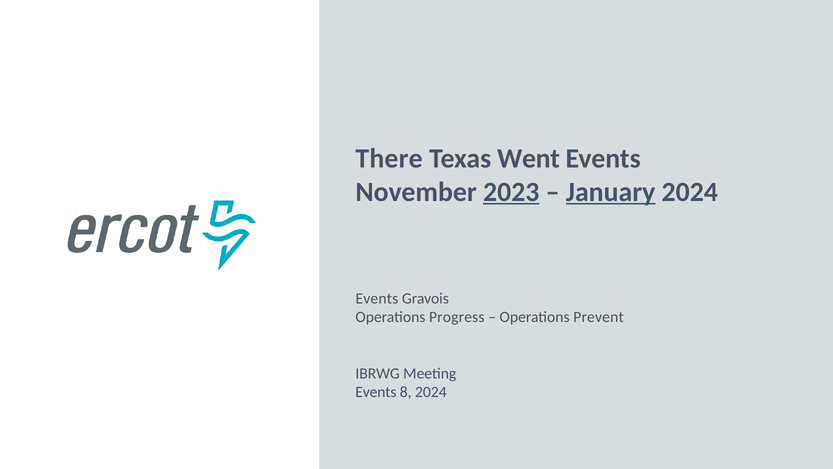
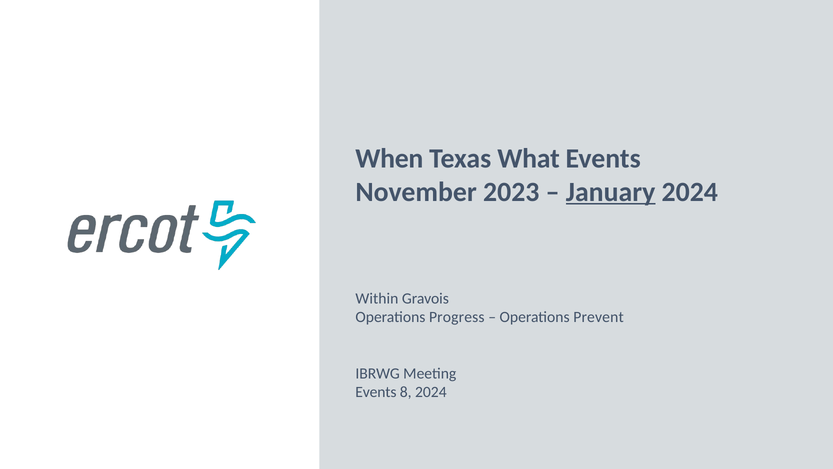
There: There -> When
Went: Went -> What
2023 underline: present -> none
Events at (377, 298): Events -> Within
